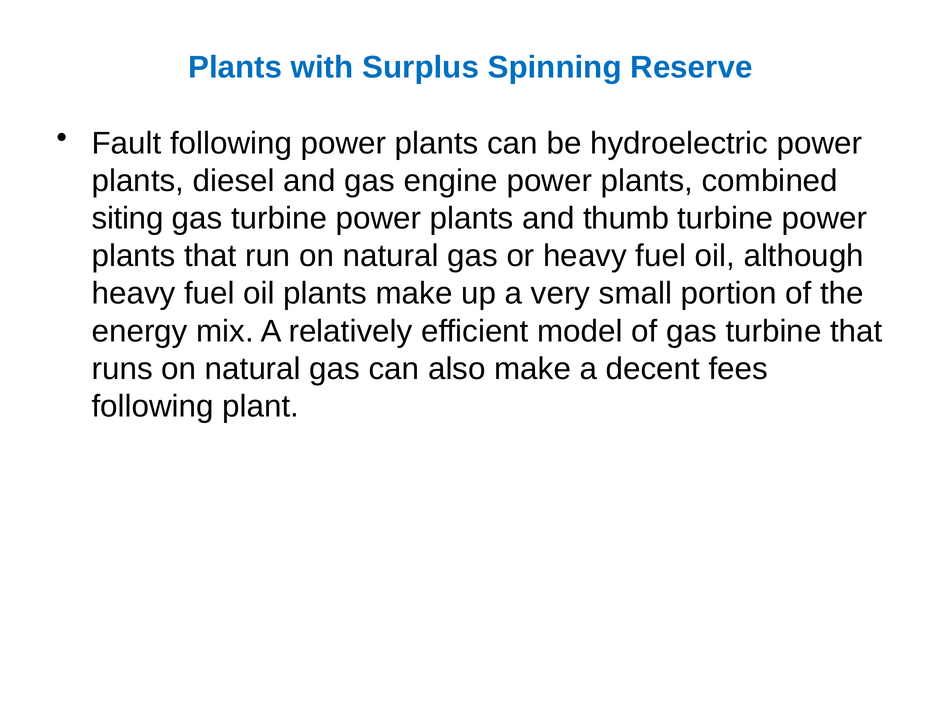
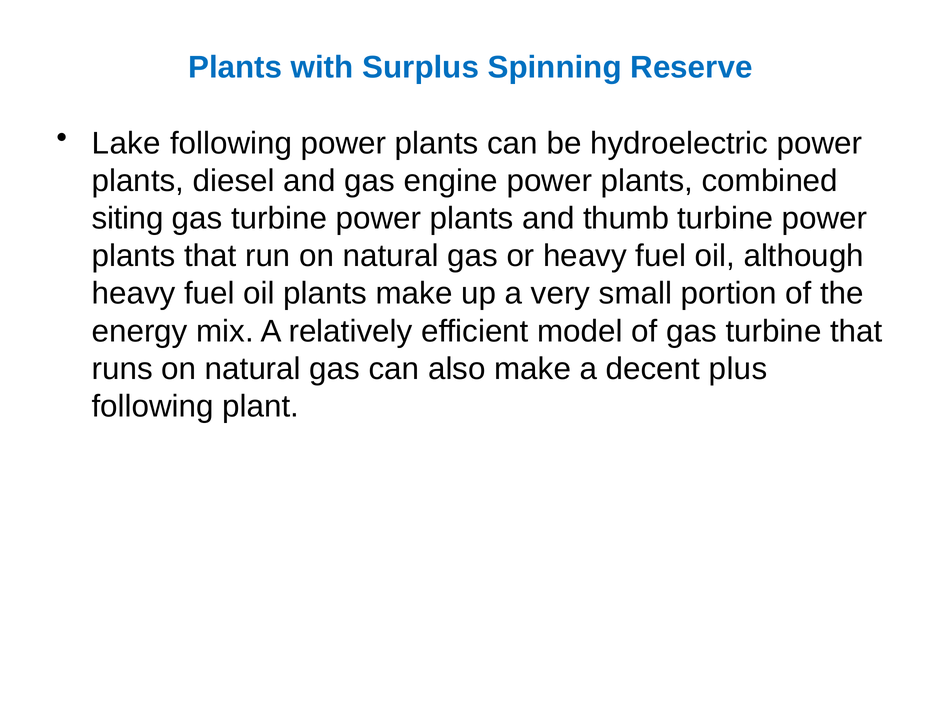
Fault: Fault -> Lake
fees: fees -> plus
